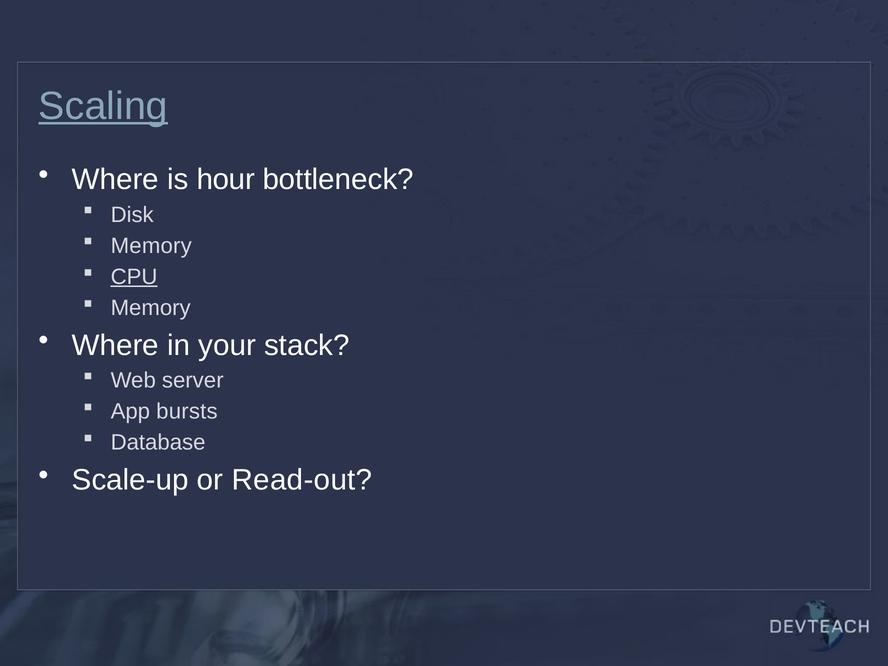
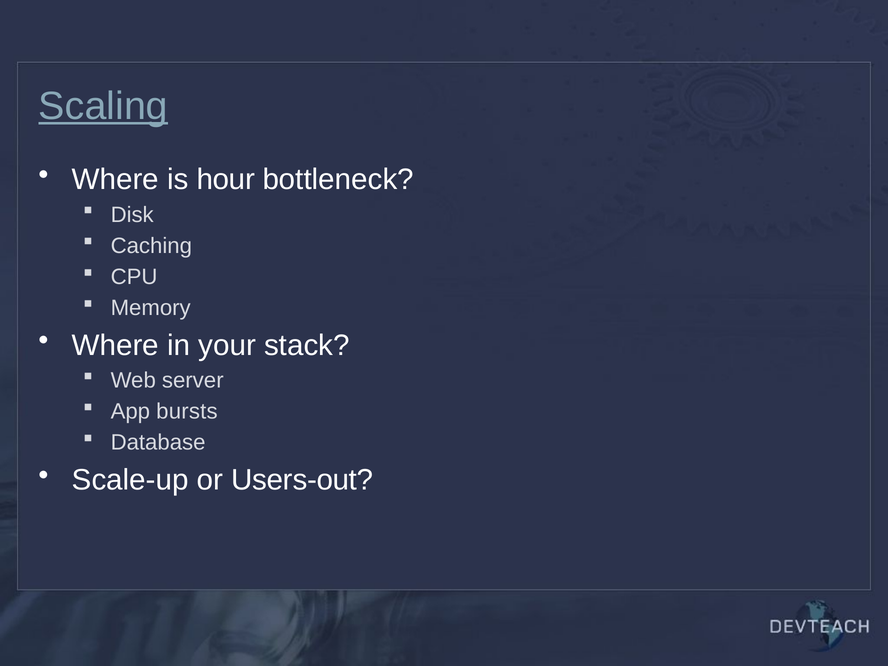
Memory at (151, 246): Memory -> Caching
CPU underline: present -> none
Read-out: Read-out -> Users-out
